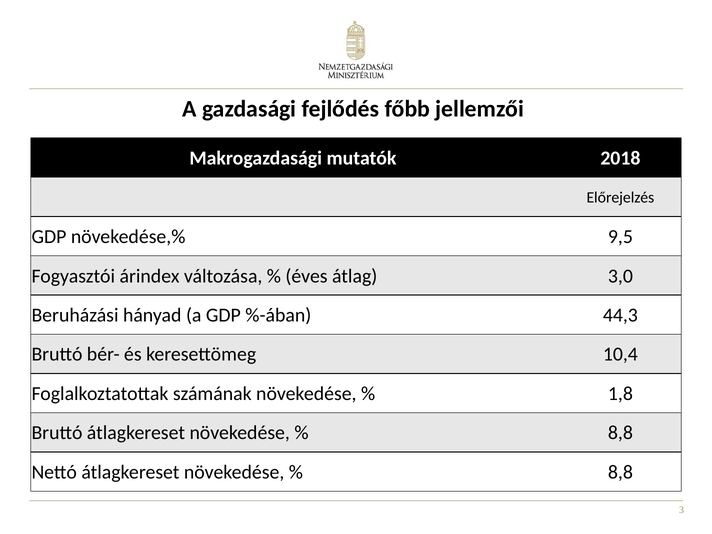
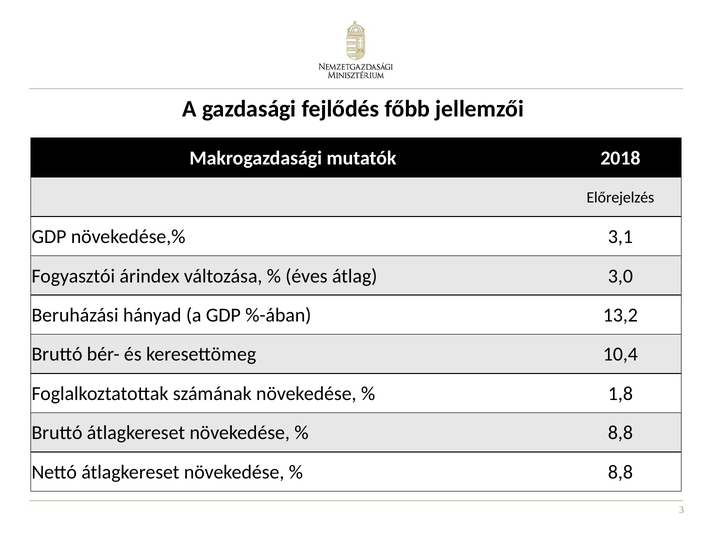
9,5: 9,5 -> 3,1
44,3: 44,3 -> 13,2
